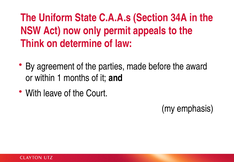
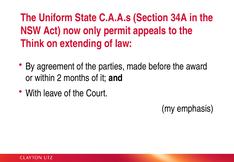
determine: determine -> extending
1: 1 -> 2
